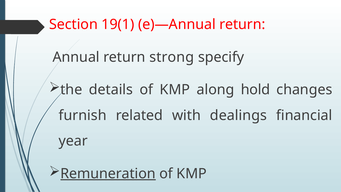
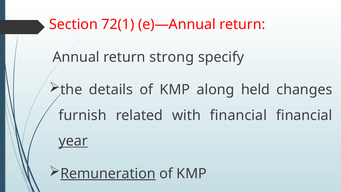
19(1: 19(1 -> 72(1
hold: hold -> held
with dealings: dealings -> financial
year underline: none -> present
